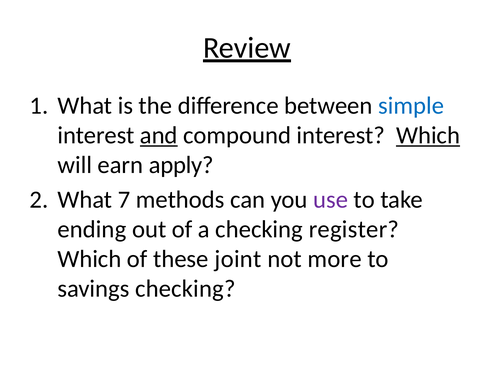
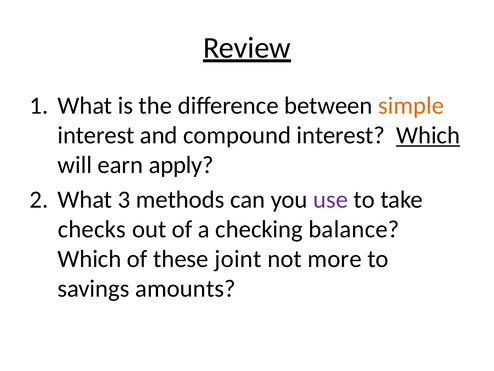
simple colour: blue -> orange
and underline: present -> none
7: 7 -> 3
ending: ending -> checks
register: register -> balance
savings checking: checking -> amounts
